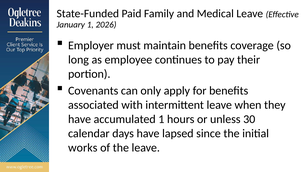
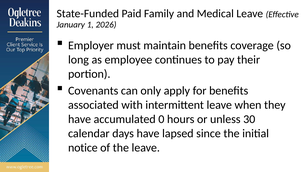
accumulated 1: 1 -> 0
works: works -> notice
